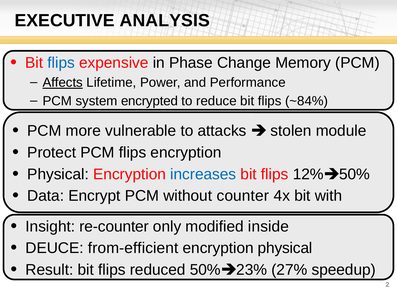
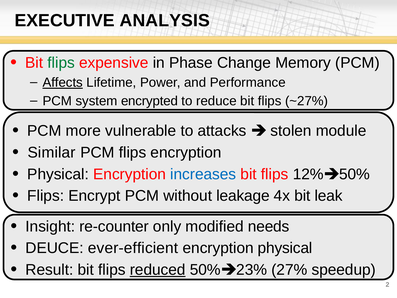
flips at (61, 63) colour: blue -> green
~84%: ~84% -> ~27%
Protect: Protect -> Similar
Data at (46, 196): Data -> Flips
counter: counter -> leakage
with: with -> leak
inside: inside -> needs
from-efficient: from-efficient -> ever-efficient
reduced underline: none -> present
